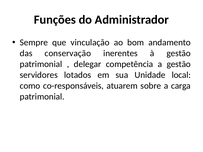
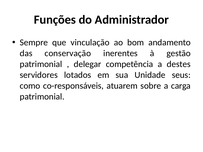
a gestão: gestão -> destes
local: local -> seus
